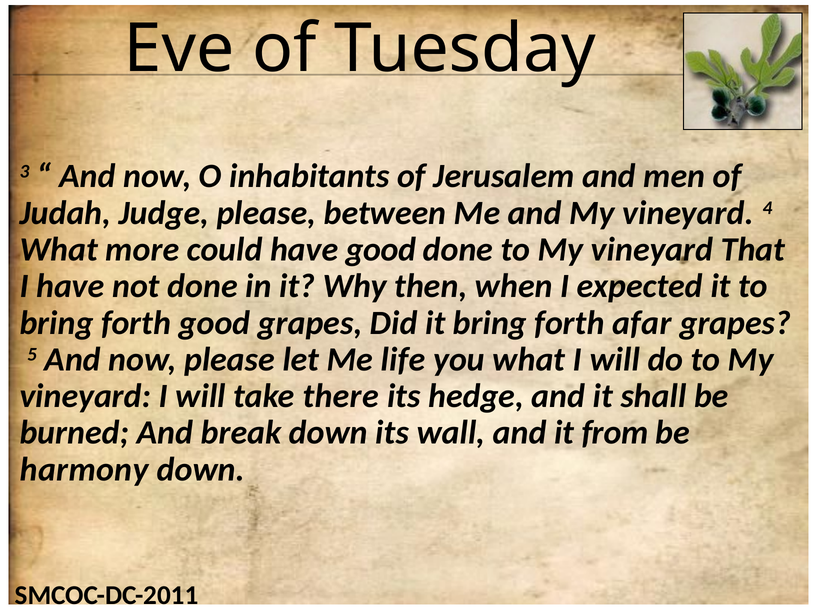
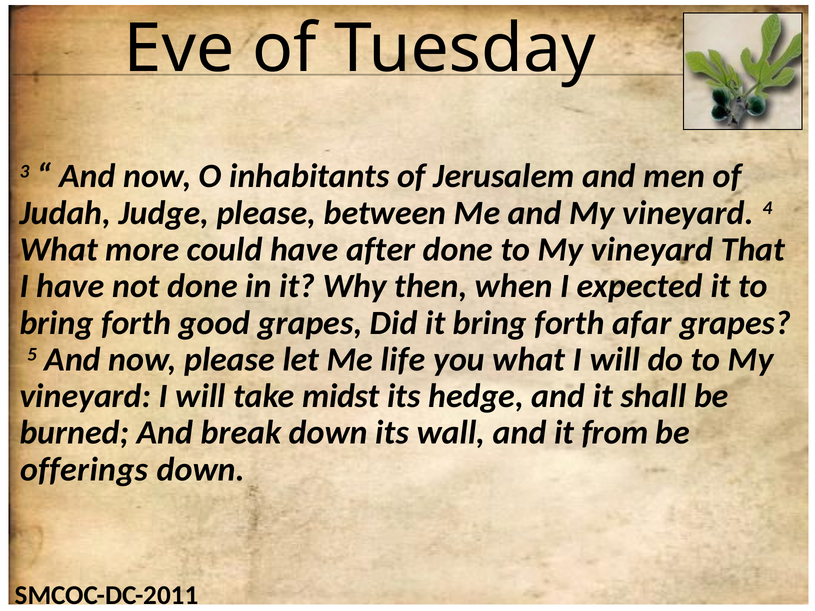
have good: good -> after
there: there -> midst
harmony: harmony -> offerings
